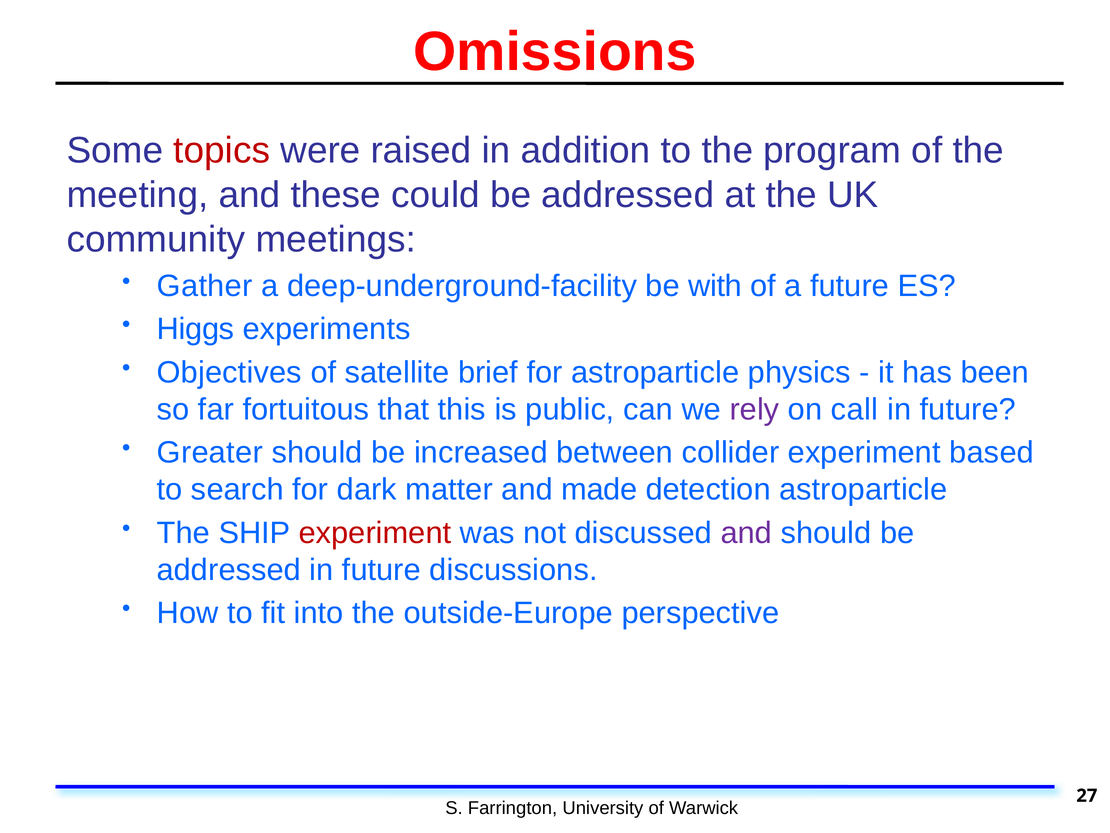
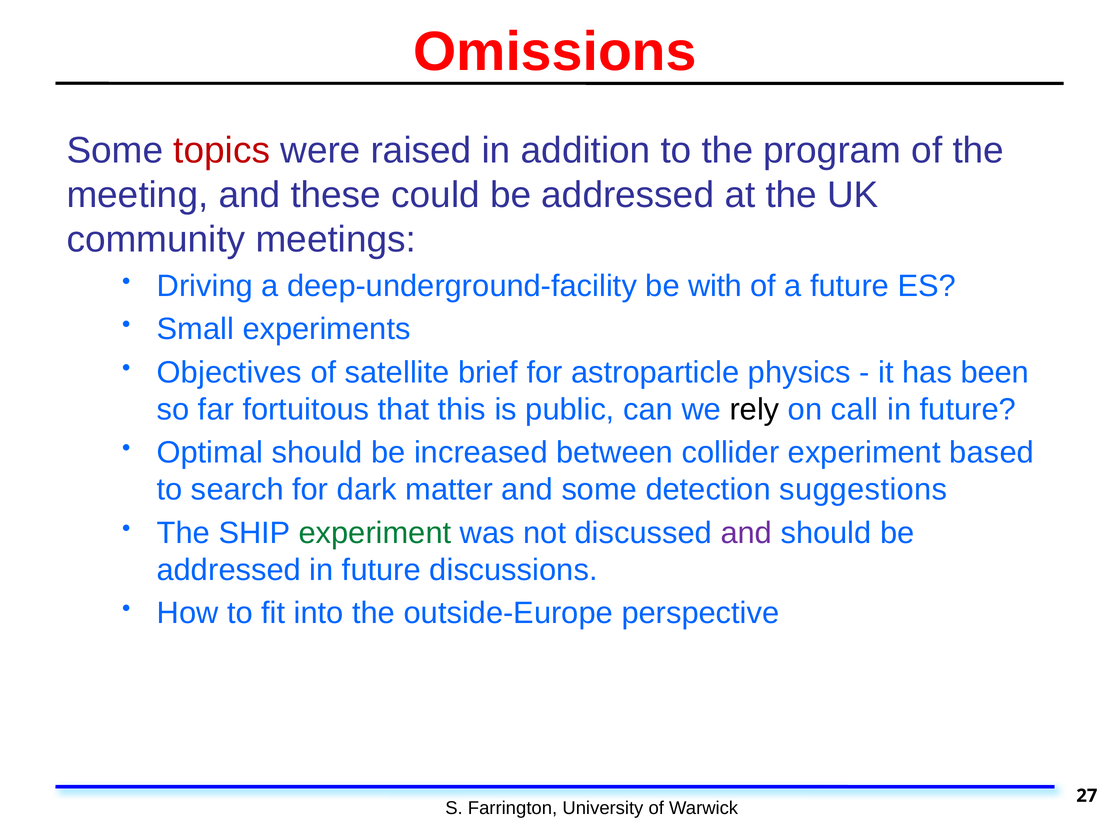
Gather: Gather -> Driving
Higgs: Higgs -> Small
rely colour: purple -> black
Greater: Greater -> Optimal
and made: made -> some
detection astroparticle: astroparticle -> suggestions
experiment at (375, 533) colour: red -> green
